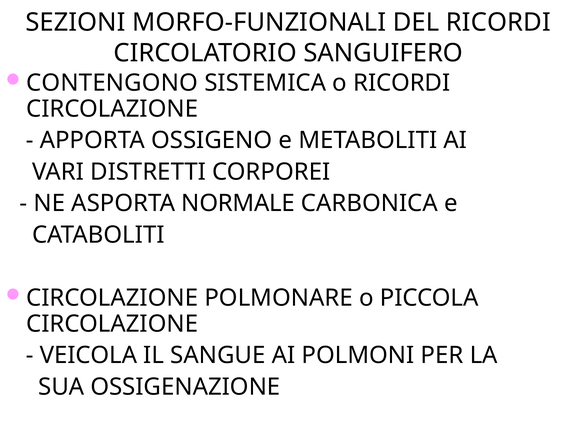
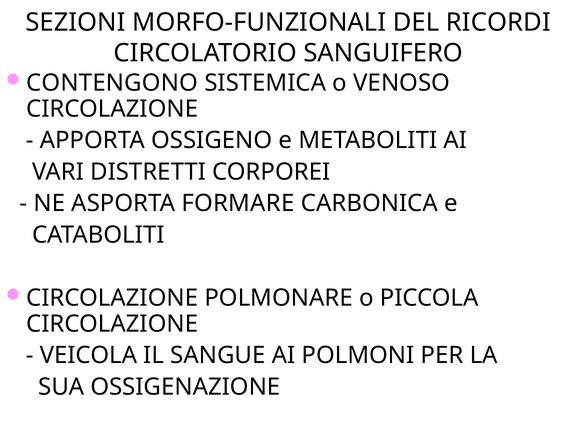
o RICORDI: RICORDI -> VENOSO
NORMALE: NORMALE -> FORMARE
